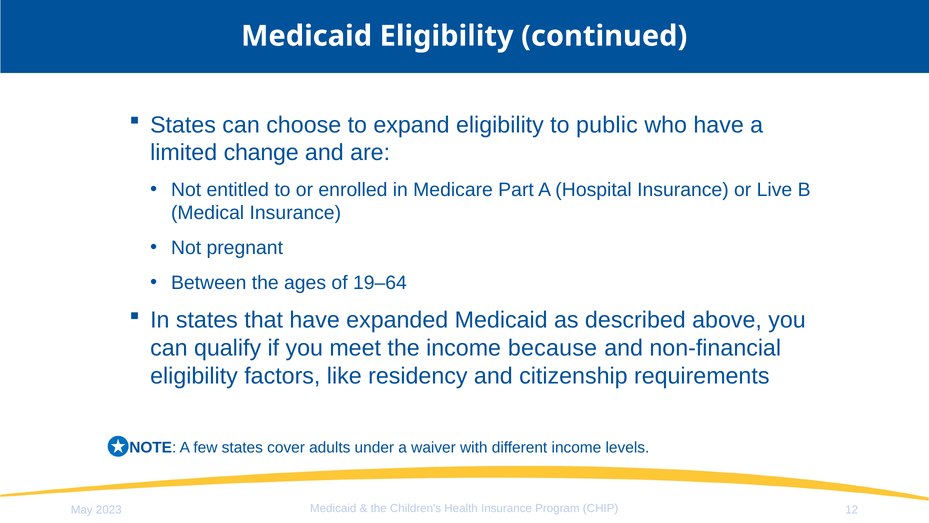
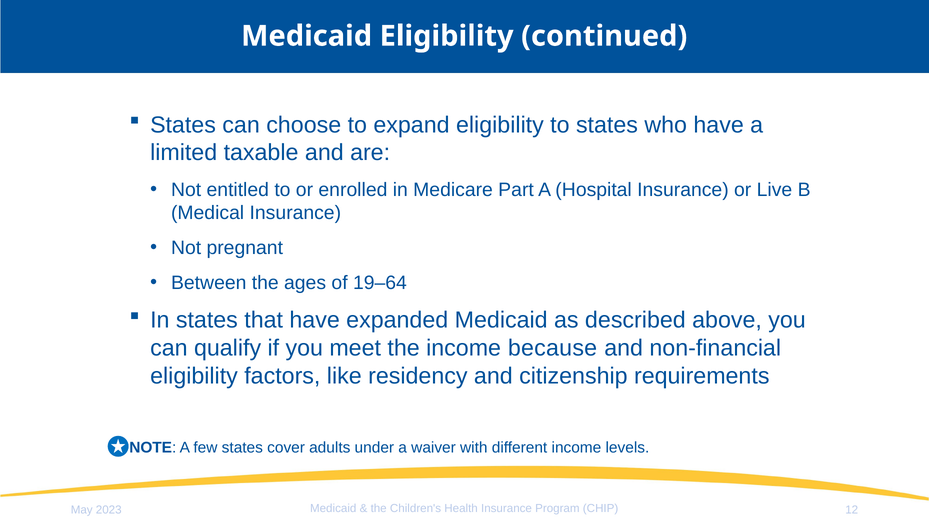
to public: public -> states
change: change -> taxable
